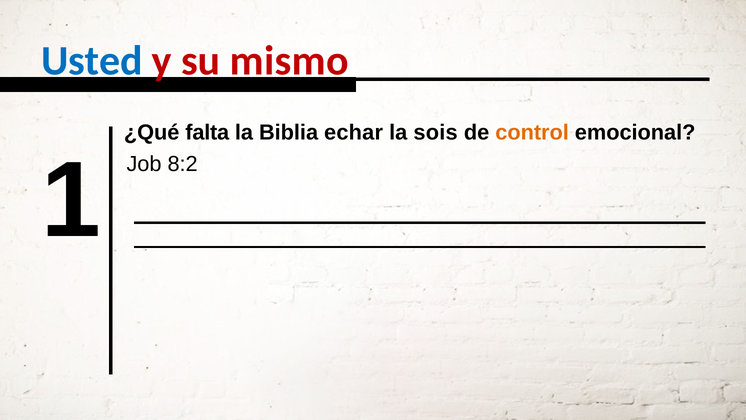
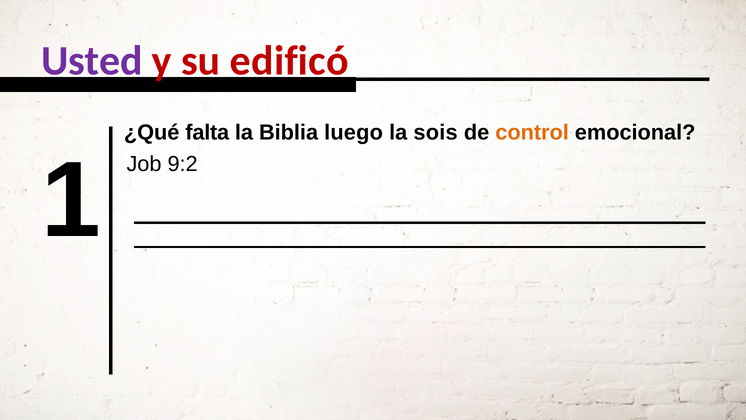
Usted colour: blue -> purple
mismo: mismo -> edificó
echar: echar -> luego
8:2: 8:2 -> 9:2
